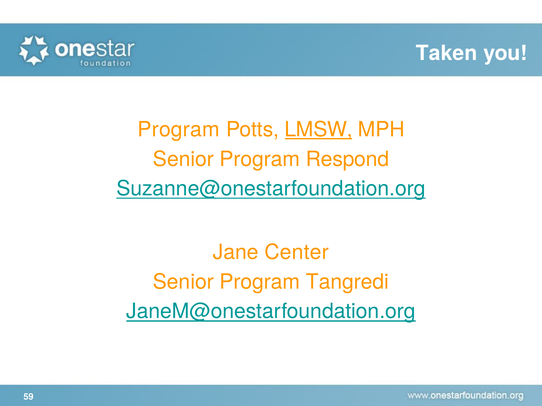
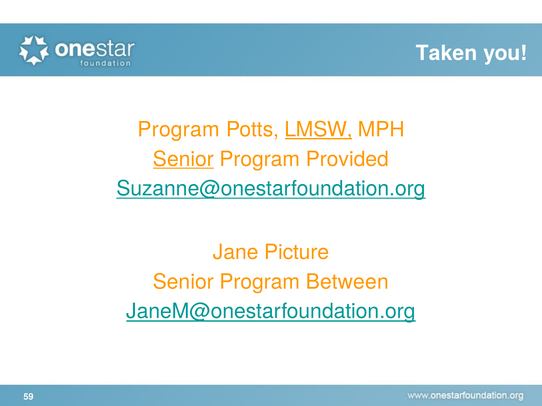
Senior at (183, 159) underline: none -> present
Respond: Respond -> Provided
Center: Center -> Picture
Tangredi: Tangredi -> Between
